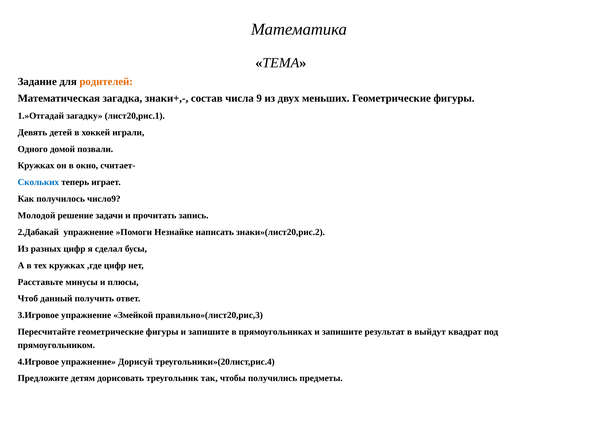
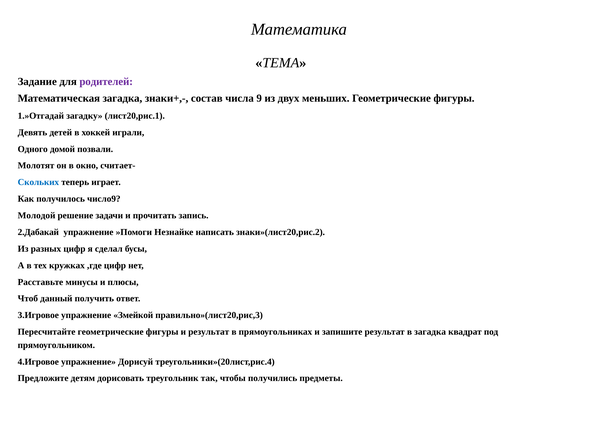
родителей colour: orange -> purple
Кружках at (36, 166): Кружках -> Молотят
фигуры и запишите: запишите -> результат
в выйдут: выйдут -> загадка
